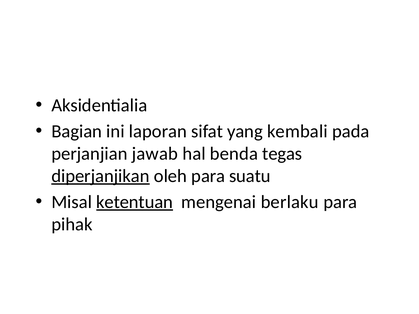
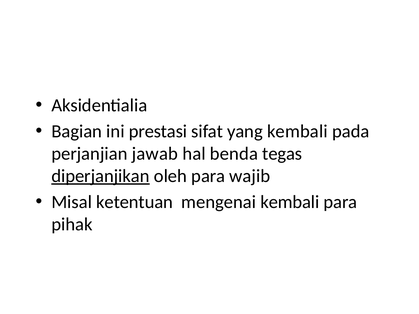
laporan: laporan -> prestasi
suatu: suatu -> wajib
ketentuan underline: present -> none
mengenai berlaku: berlaku -> kembali
